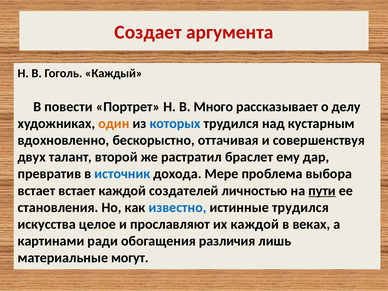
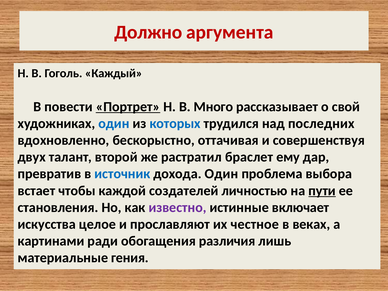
Создает: Создает -> Должно
Портрет underline: none -> present
делу: делу -> свой
один at (114, 123) colour: orange -> blue
кустарным: кустарным -> последних
дохода Мере: Мере -> Один
встает встает: встает -> чтобы
известно colour: blue -> purple
истинные трудился: трудился -> включает
их каждой: каждой -> честное
могут: могут -> гения
